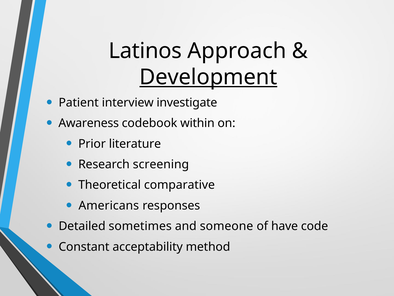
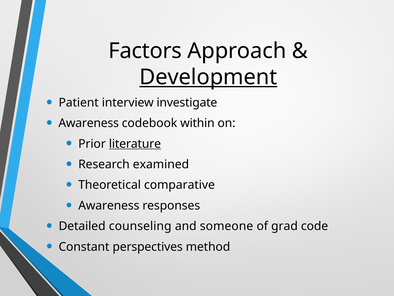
Latinos: Latinos -> Factors
literature underline: none -> present
screening: screening -> examined
Americans at (109, 205): Americans -> Awareness
sometimes: sometimes -> counseling
have: have -> grad
acceptability: acceptability -> perspectives
